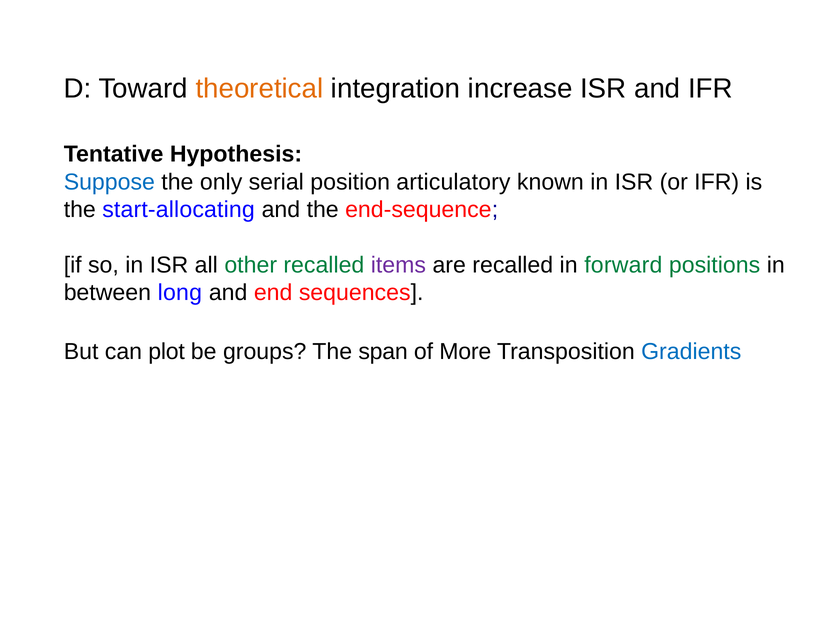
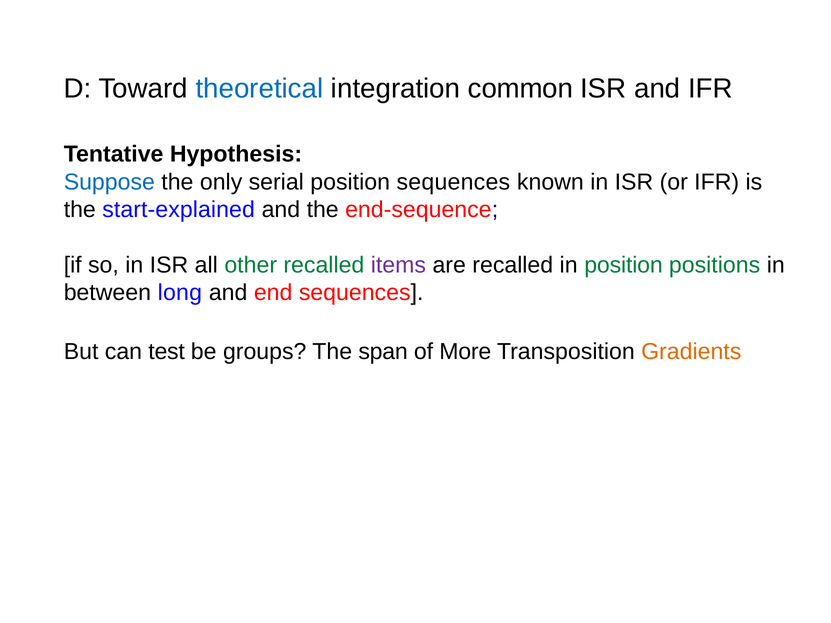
theoretical colour: orange -> blue
increase: increase -> common
position articulatory: articulatory -> sequences
start-allocating: start-allocating -> start-explained
in forward: forward -> position
plot: plot -> test
Gradients colour: blue -> orange
